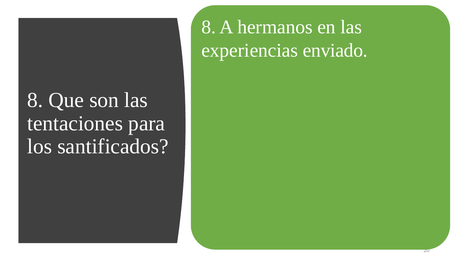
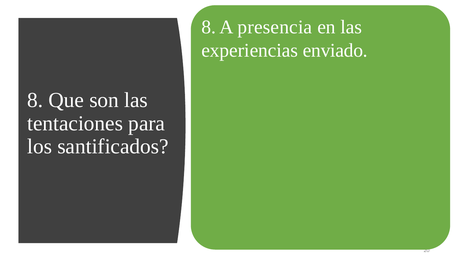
hermanos: hermanos -> presencia
